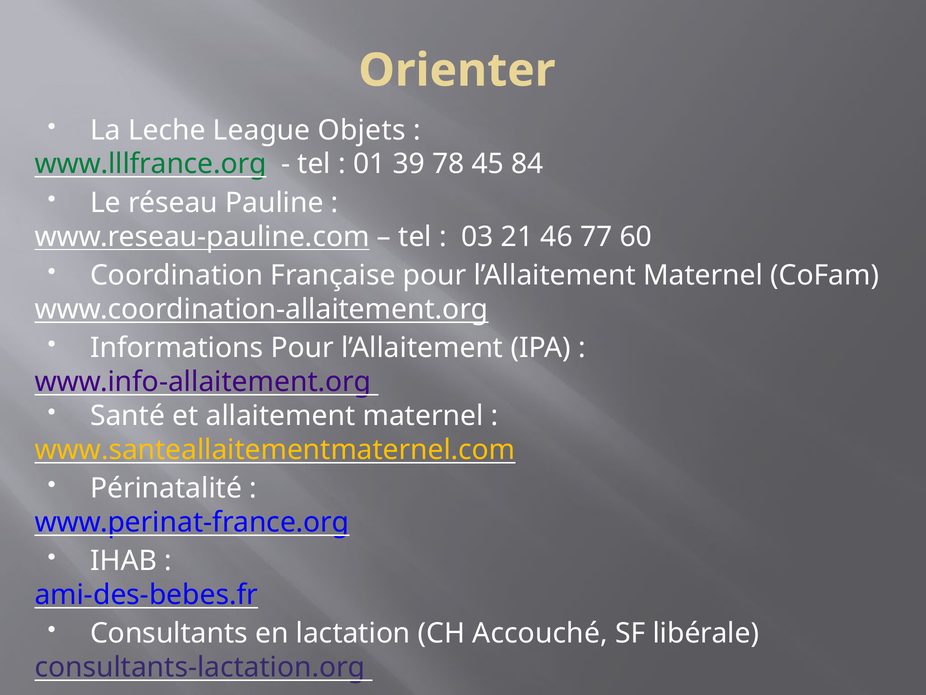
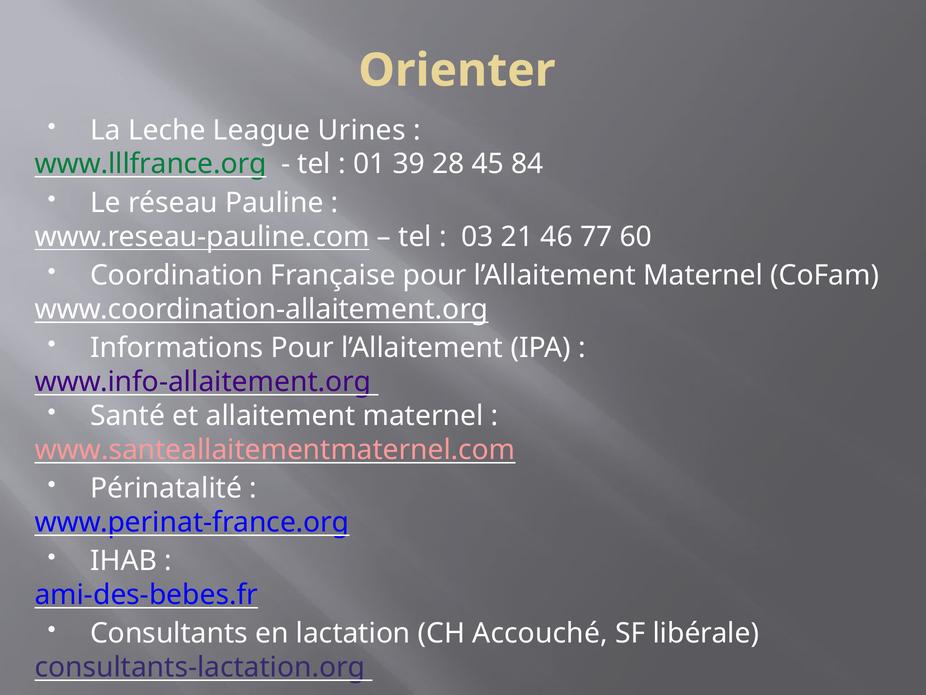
Objets: Objets -> Urines
78: 78 -> 28
www.santeallaitementmaternel.com colour: yellow -> pink
